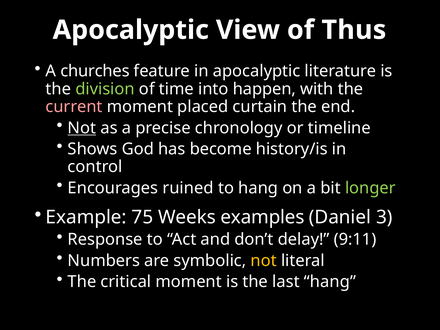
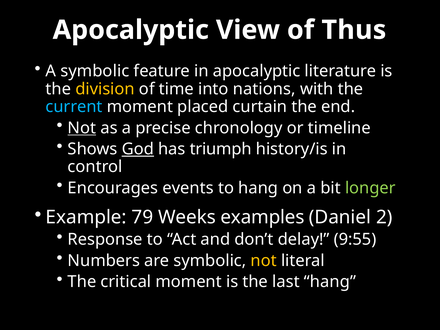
A churches: churches -> symbolic
division colour: light green -> yellow
happen: happen -> nations
current colour: pink -> light blue
God underline: none -> present
become: become -> triumph
ruined: ruined -> events
75: 75 -> 79
3: 3 -> 2
9:11: 9:11 -> 9:55
